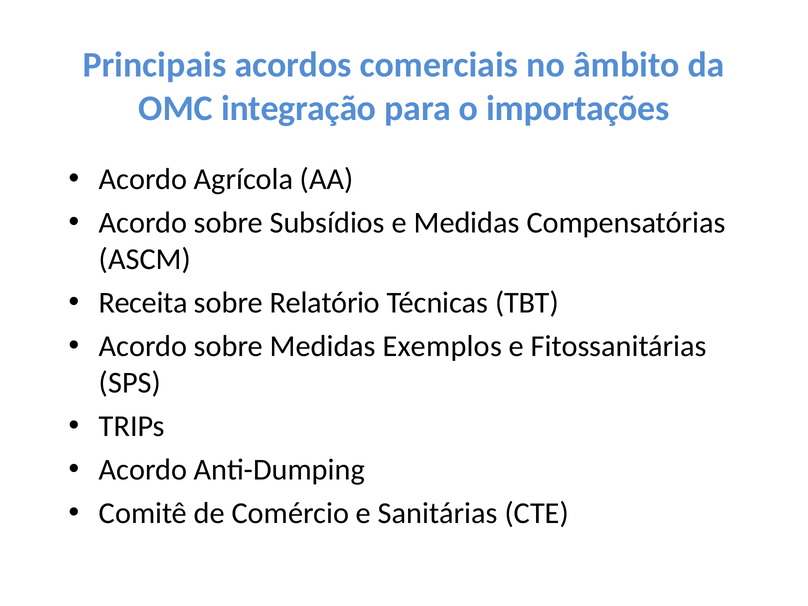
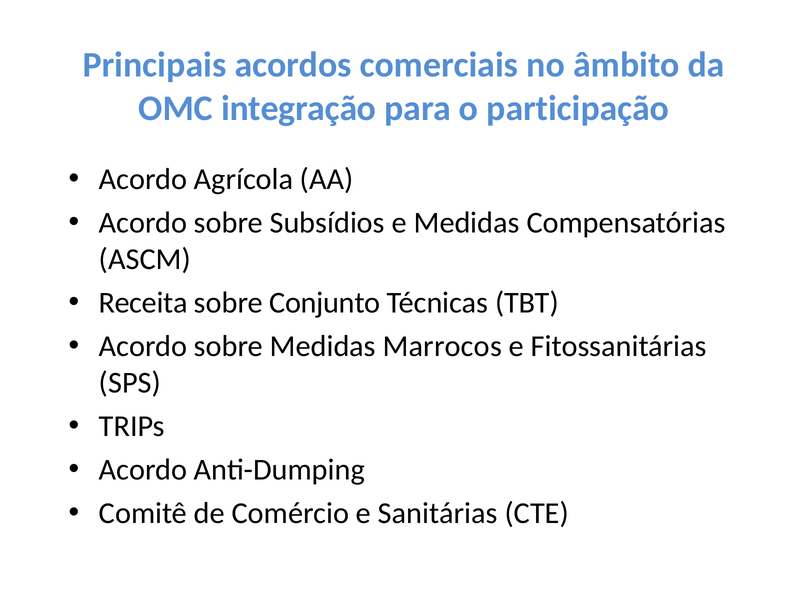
importações: importações -> participação
Relatório: Relatório -> Conjunto
Exemplos: Exemplos -> Marrocos
